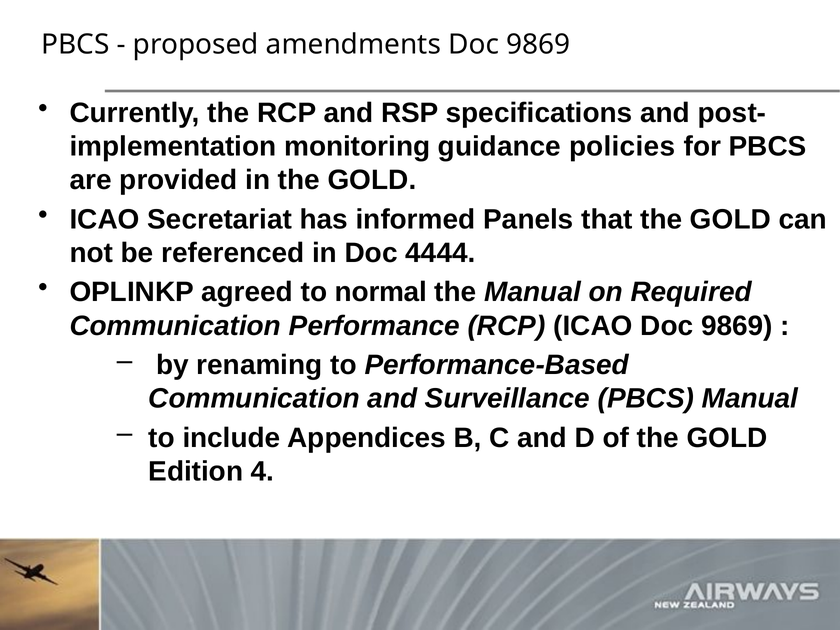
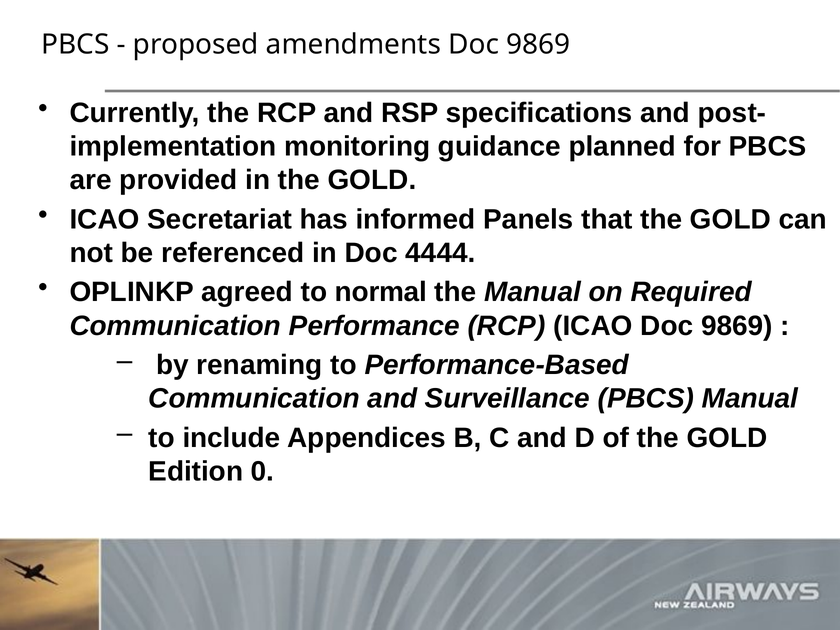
policies: policies -> planned
4: 4 -> 0
